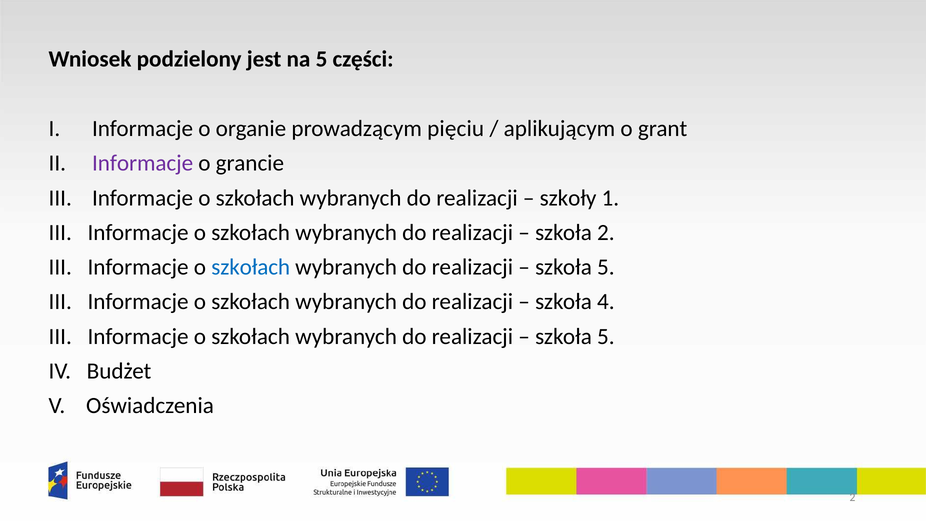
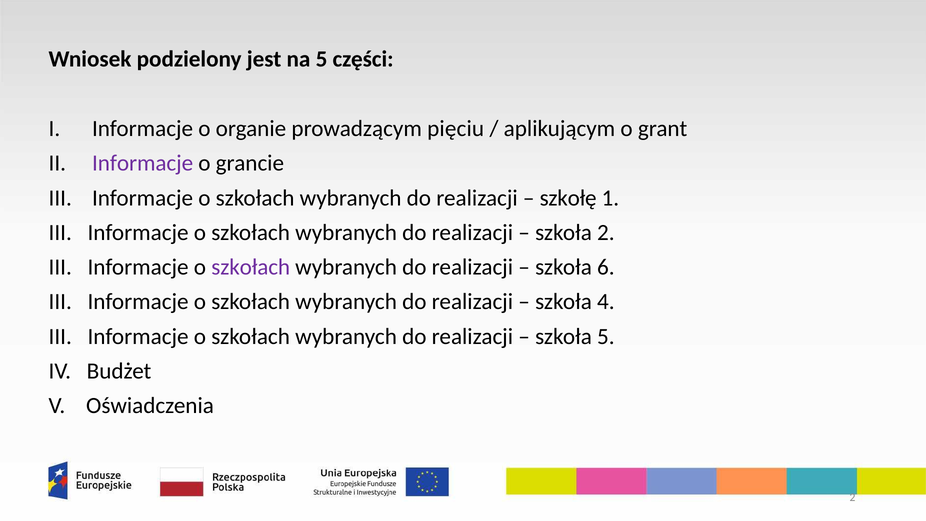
szkoły: szkoły -> szkołę
szkołach at (251, 267) colour: blue -> purple
5 at (606, 267): 5 -> 6
